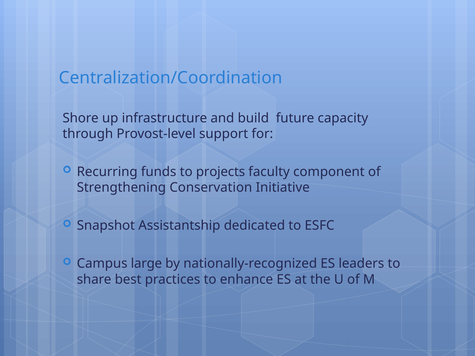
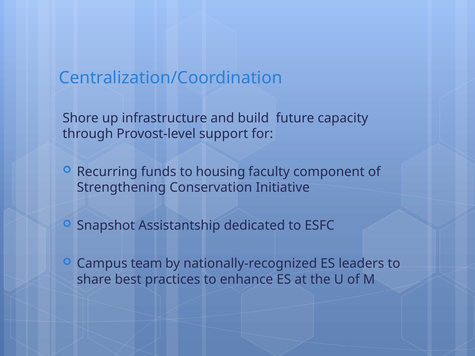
projects: projects -> housing
large: large -> team
